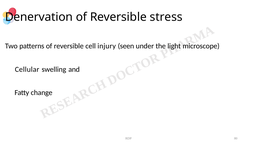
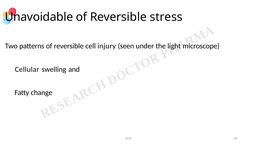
Denervation: Denervation -> Unavoidable
